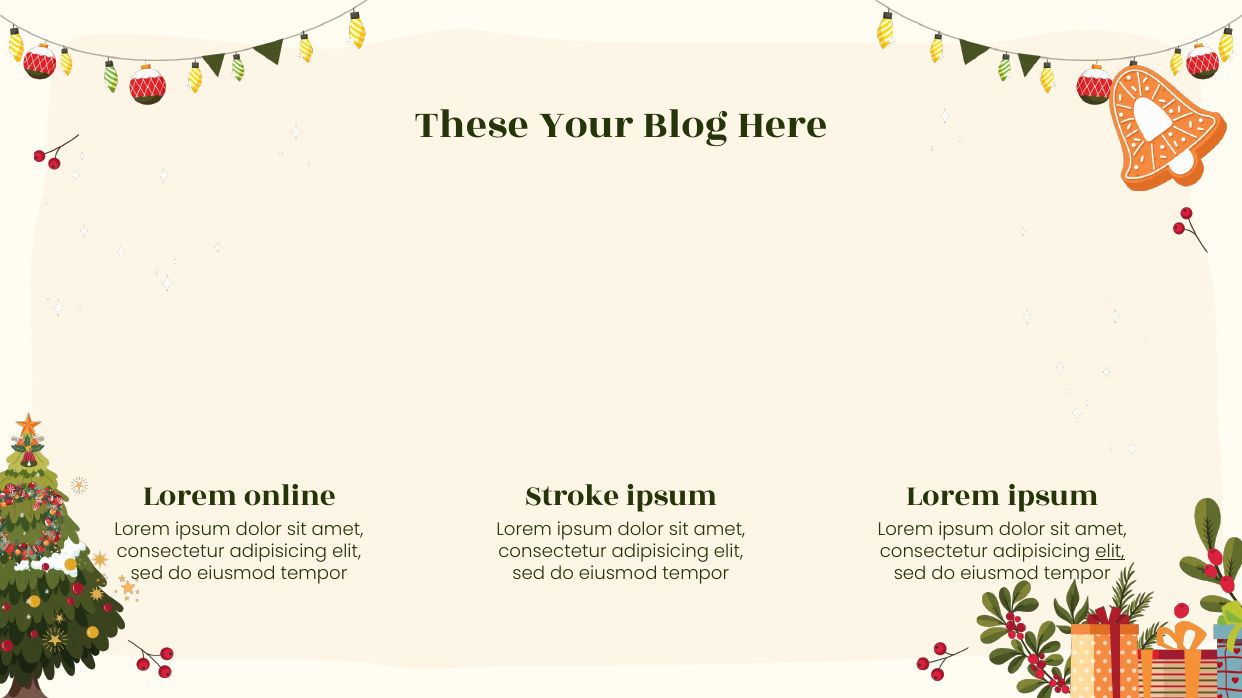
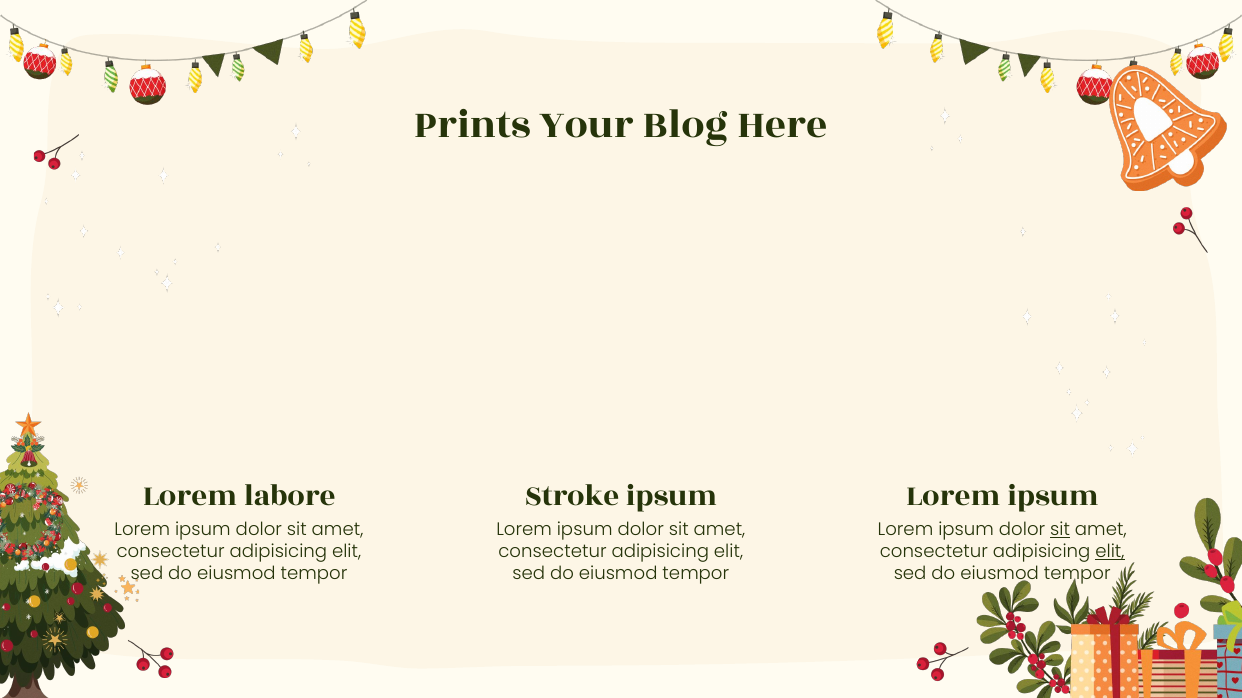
These: These -> Prints
online: online -> labore
sit at (1060, 530) underline: none -> present
